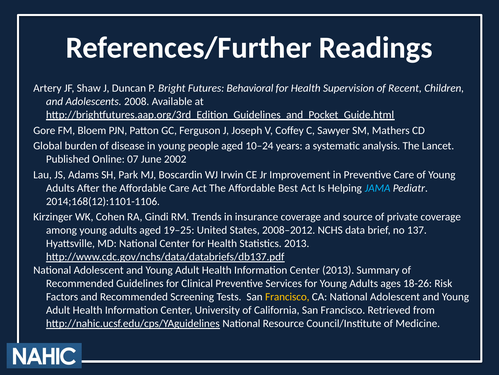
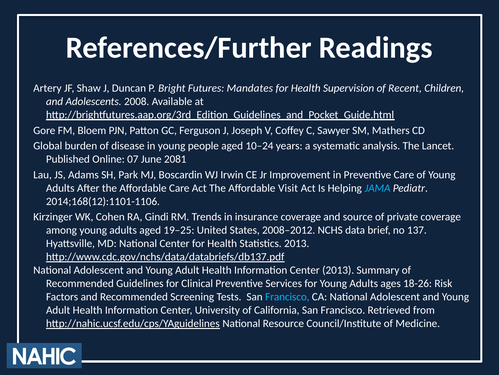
Behavioral: Behavioral -> Mandates
2002: 2002 -> 2081
Best: Best -> Visit
Francisco at (287, 296) colour: yellow -> light blue
